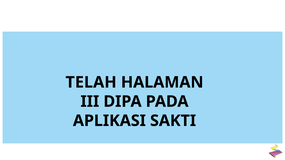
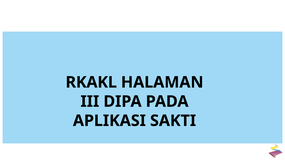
TELAH: TELAH -> RKAKL
